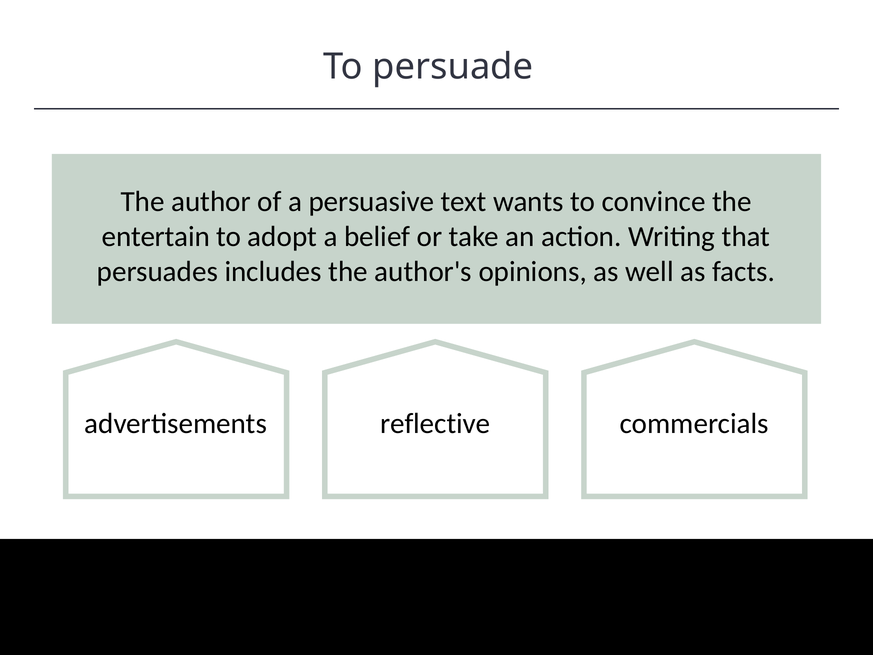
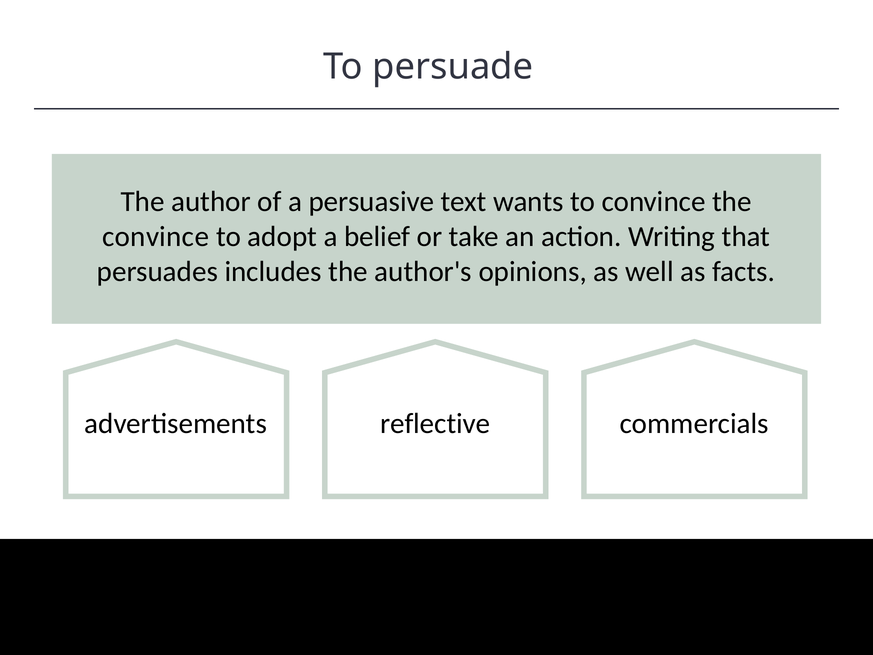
entertain at (156, 237): entertain -> convince
